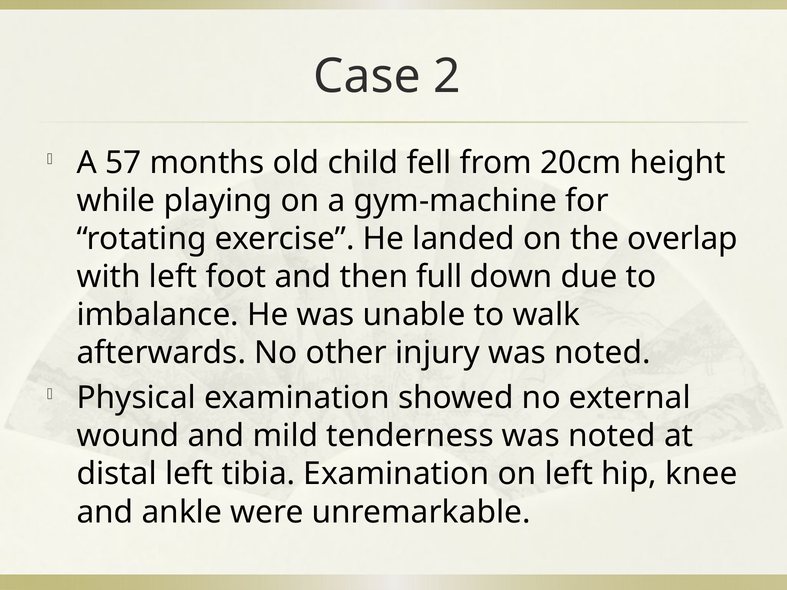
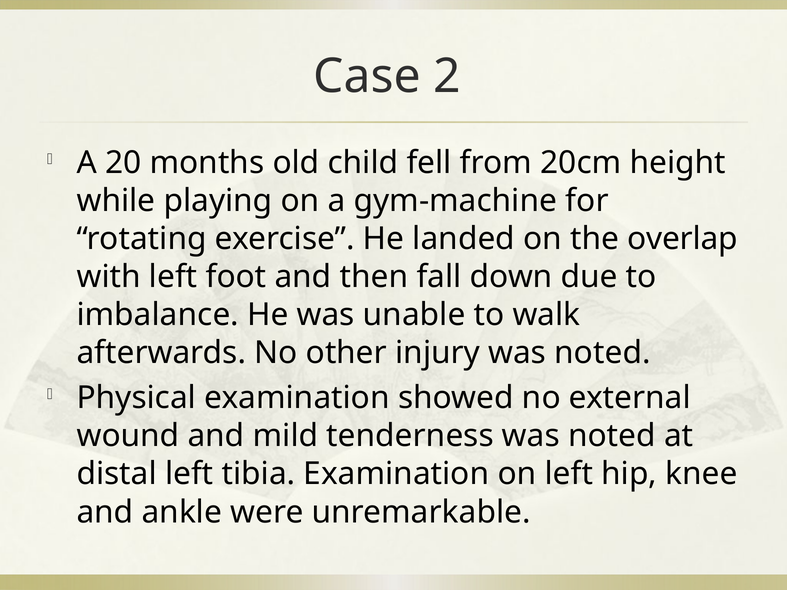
57: 57 -> 20
full: full -> fall
